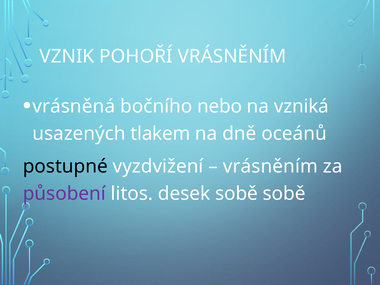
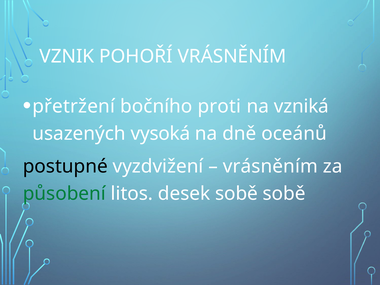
vrásněná: vrásněná -> přetržení
nebo: nebo -> proti
tlakem: tlakem -> vysoká
působení colour: purple -> green
